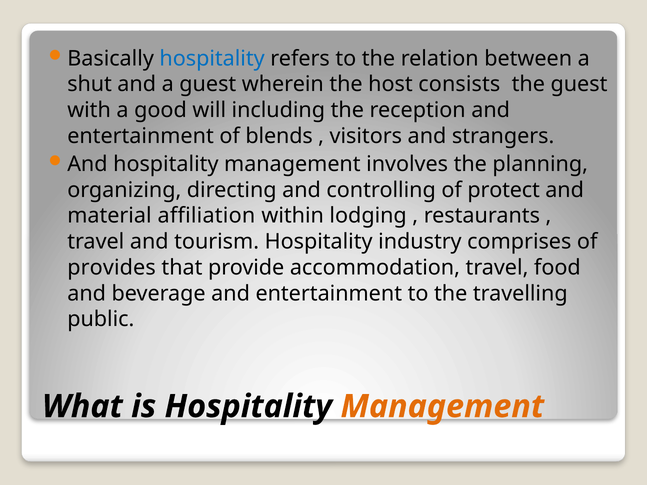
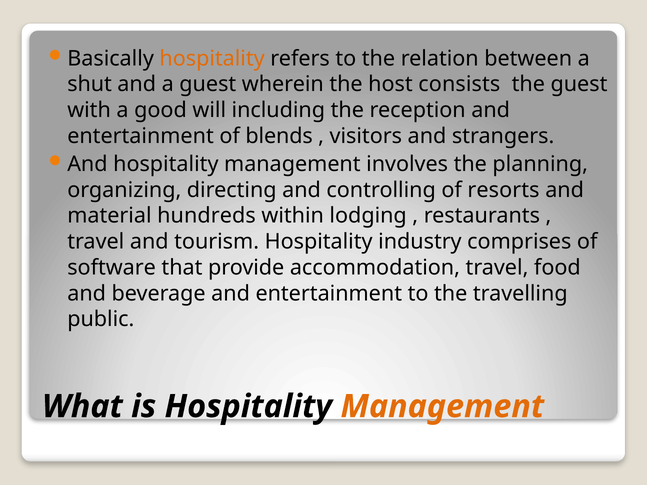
hospitality at (212, 58) colour: blue -> orange
protect: protect -> resorts
affiliation: affiliation -> hundreds
provides: provides -> software
